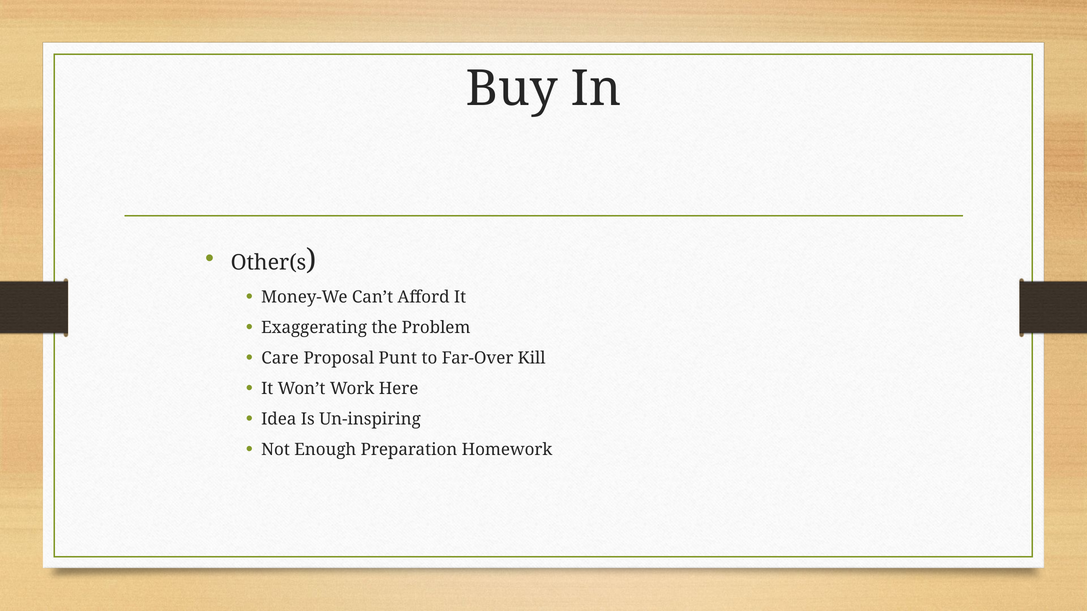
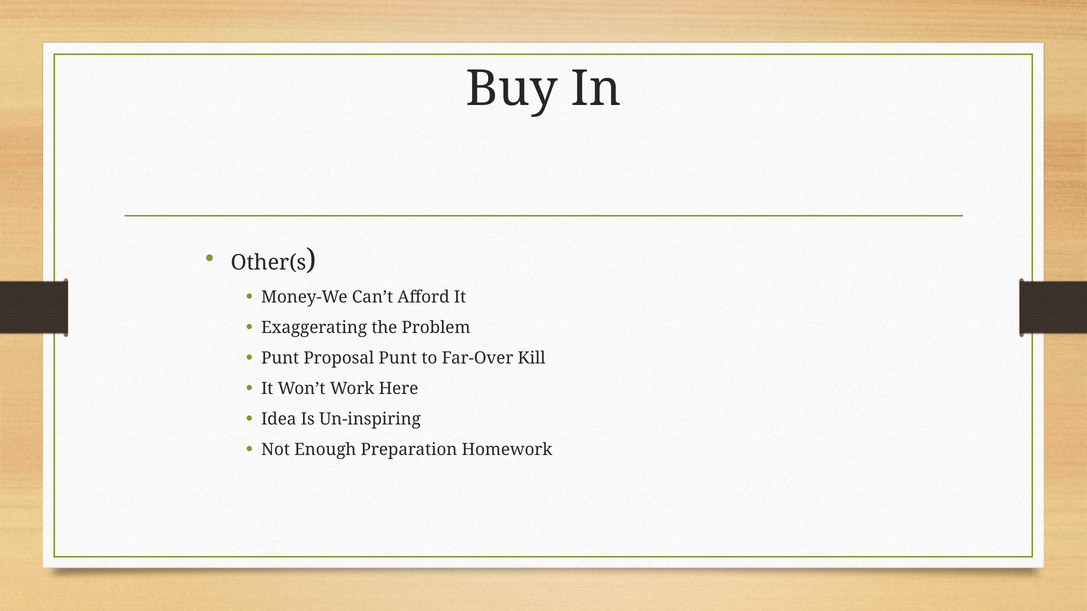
Care at (280, 358): Care -> Punt
